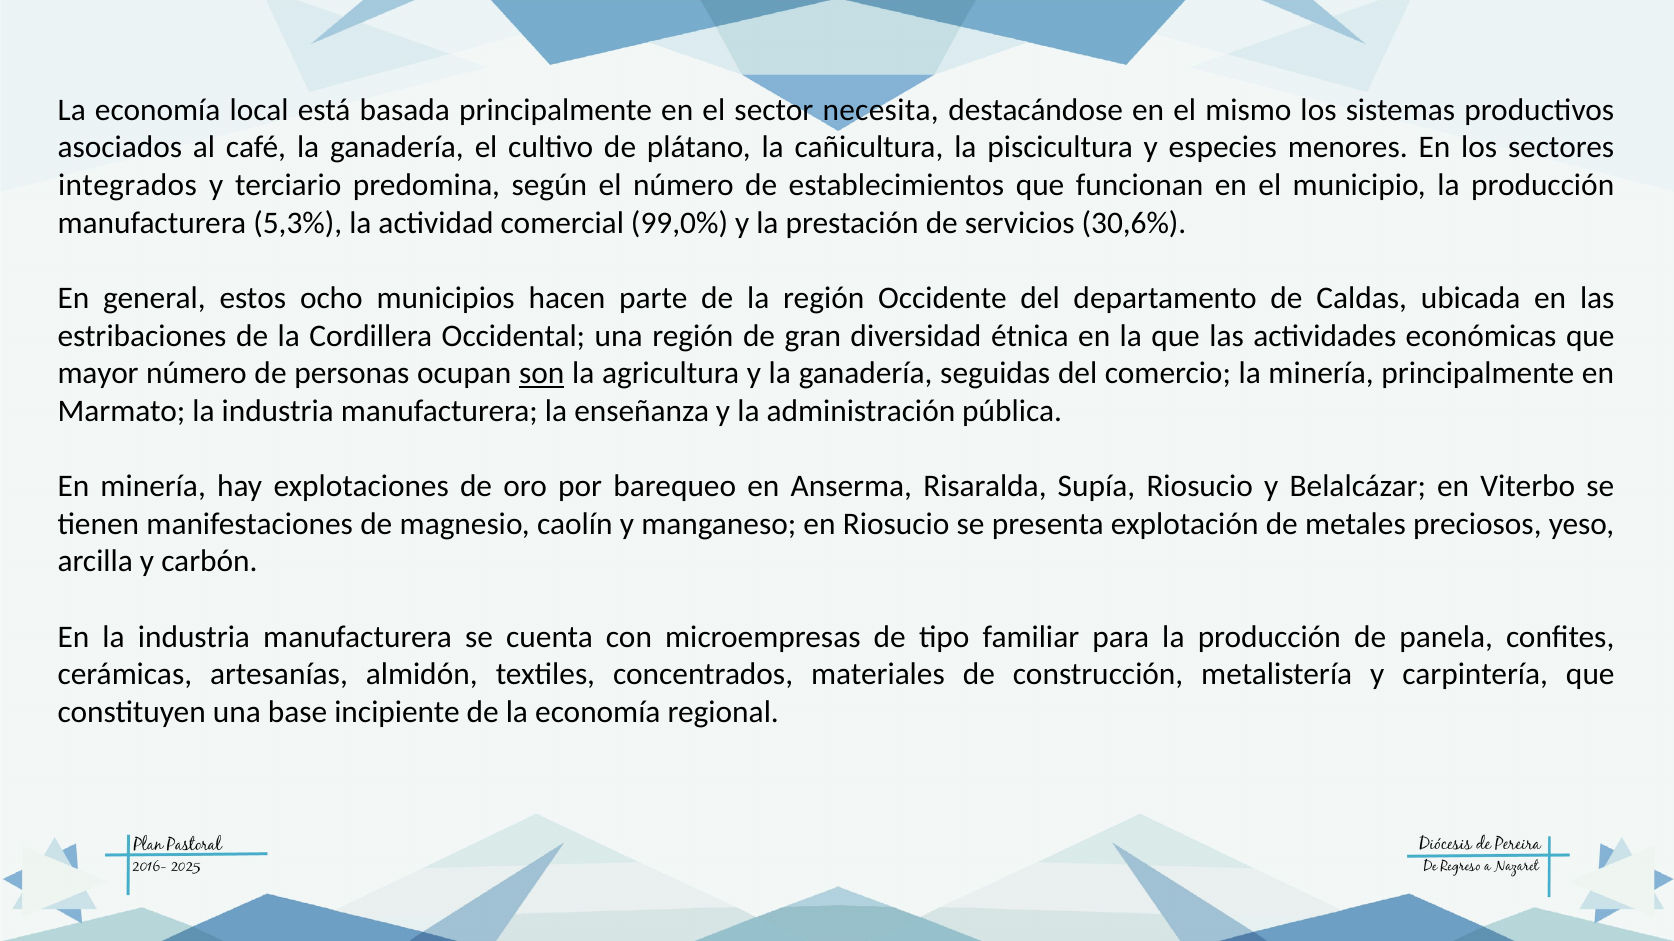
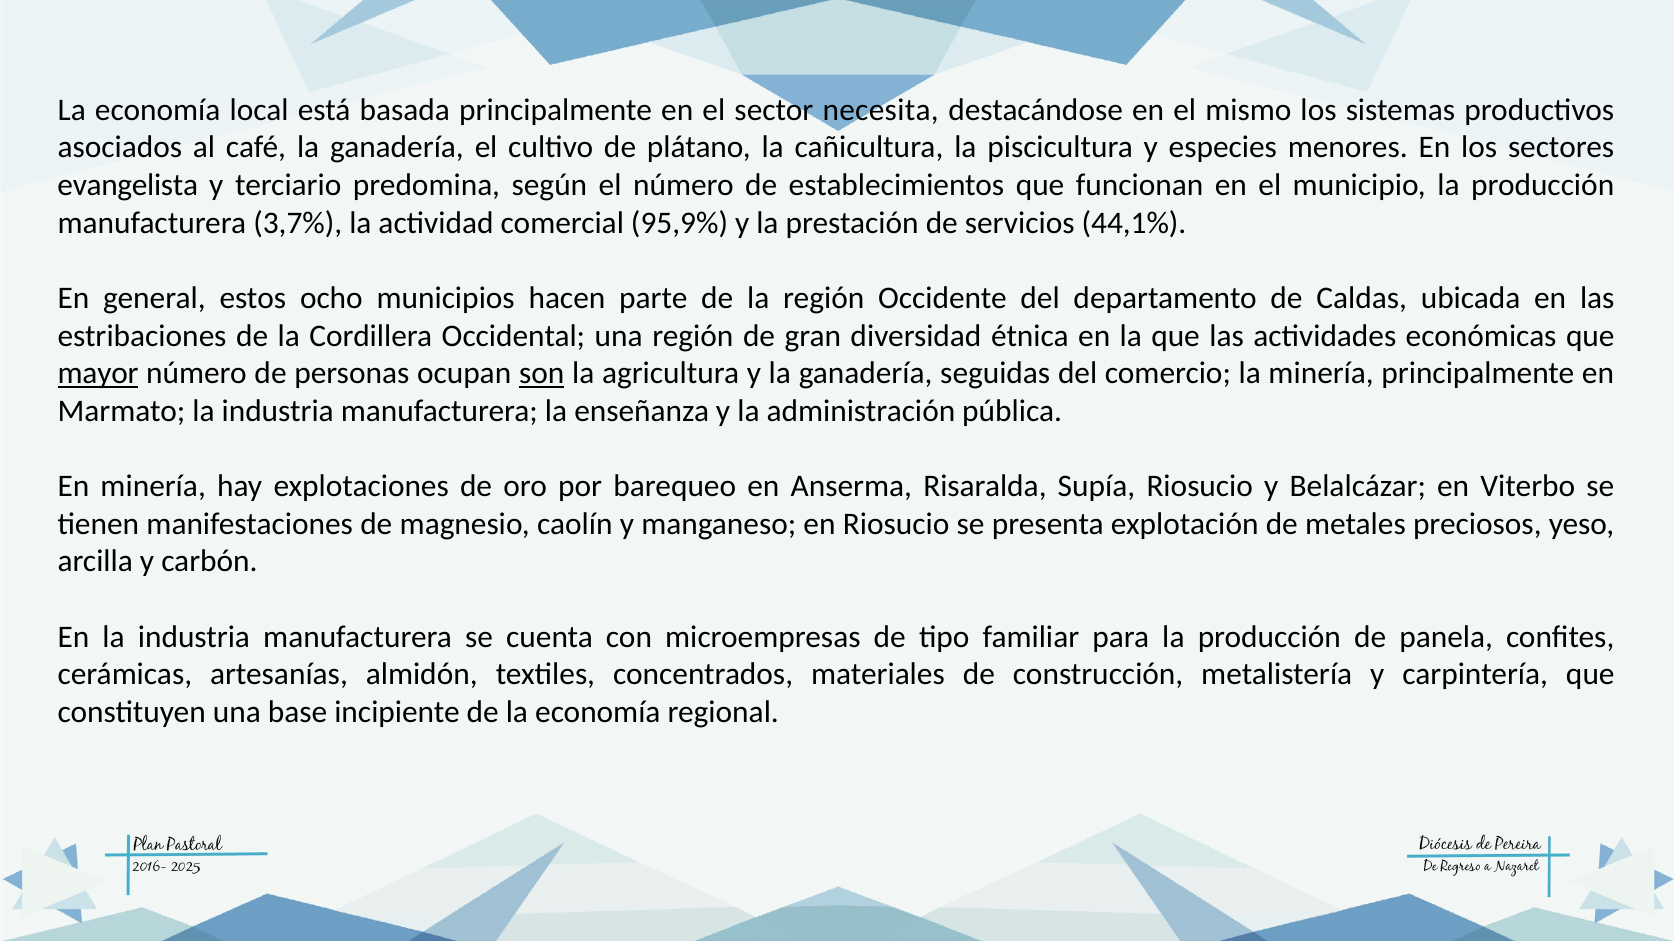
integrados: integrados -> evangelista
5,3%: 5,3% -> 3,7%
99,0%: 99,0% -> 95,9%
30,6%: 30,6% -> 44,1%
mayor underline: none -> present
